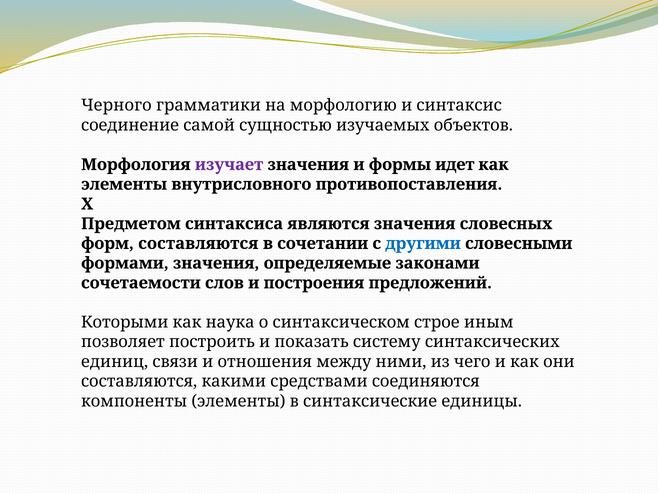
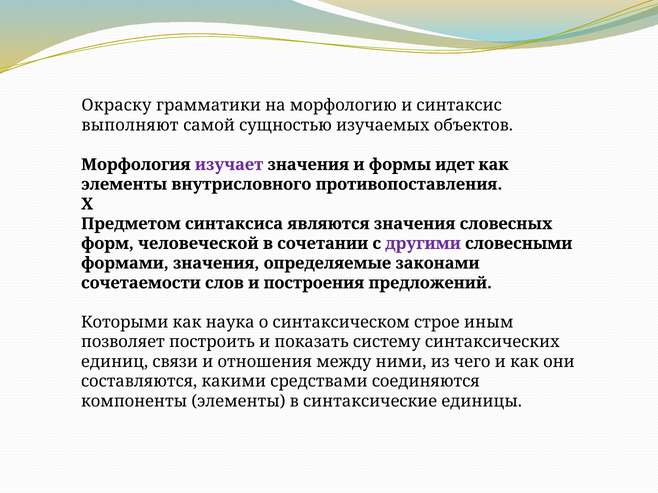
Черного: Черного -> Окраску
соединение: соединение -> выполняют
форм составляются: составляются -> человеческой
другими colour: blue -> purple
